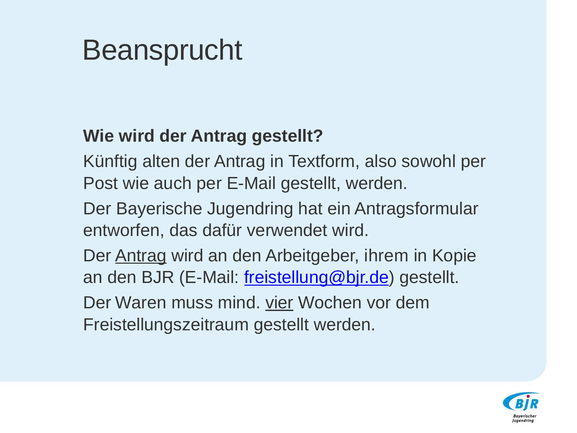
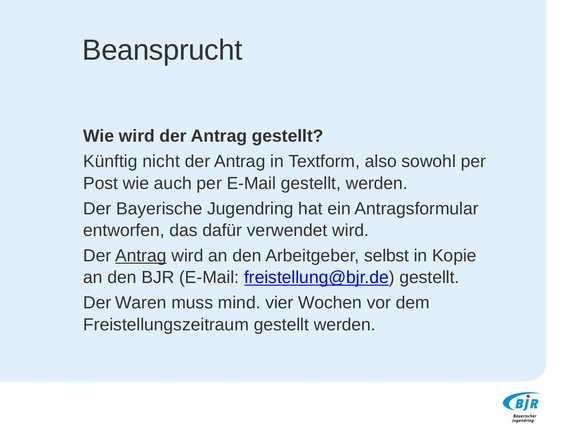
alten: alten -> nicht
ihrem: ihrem -> selbst
vier underline: present -> none
